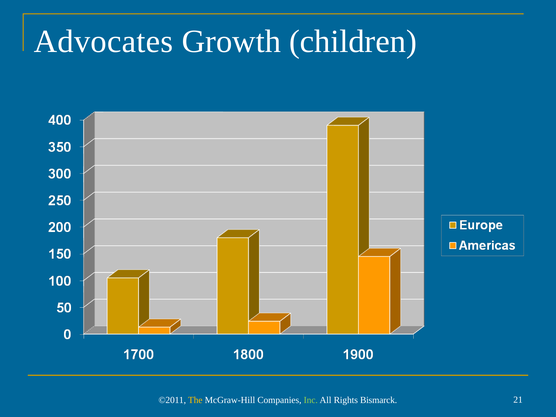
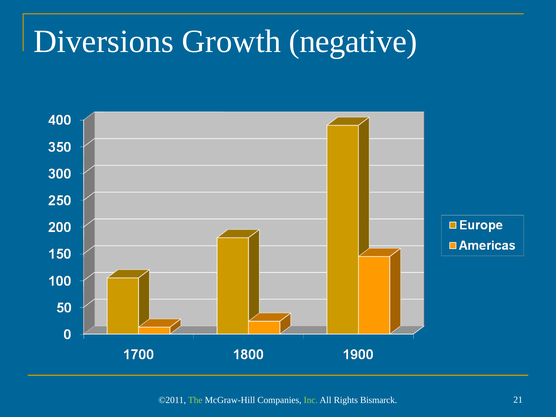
Advocates: Advocates -> Diversions
children: children -> negative
The colour: yellow -> light green
